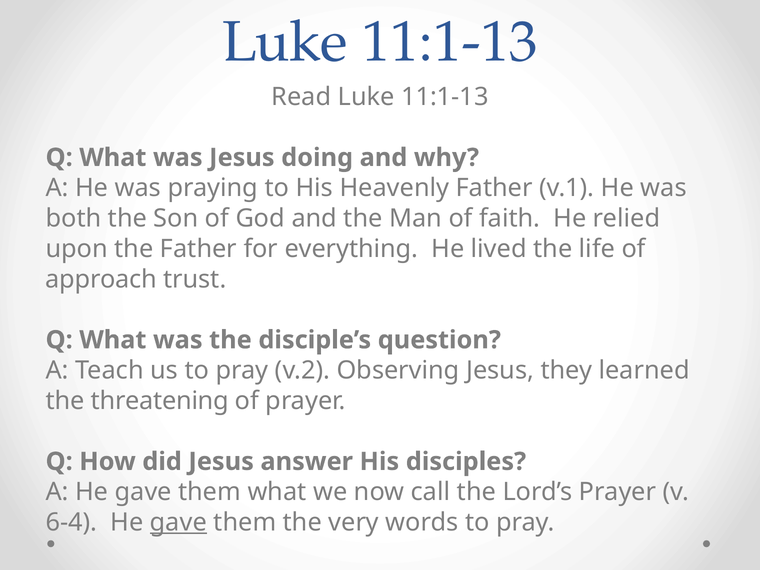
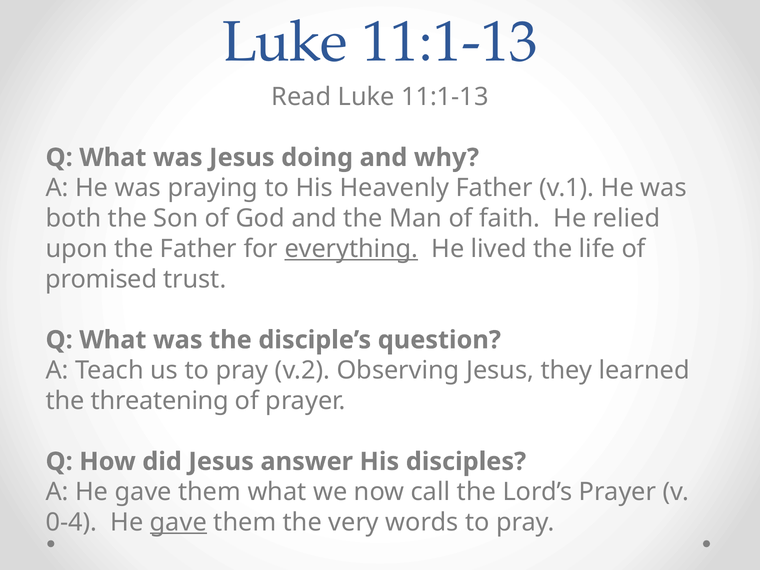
everything underline: none -> present
approach: approach -> promised
6-4: 6-4 -> 0-4
